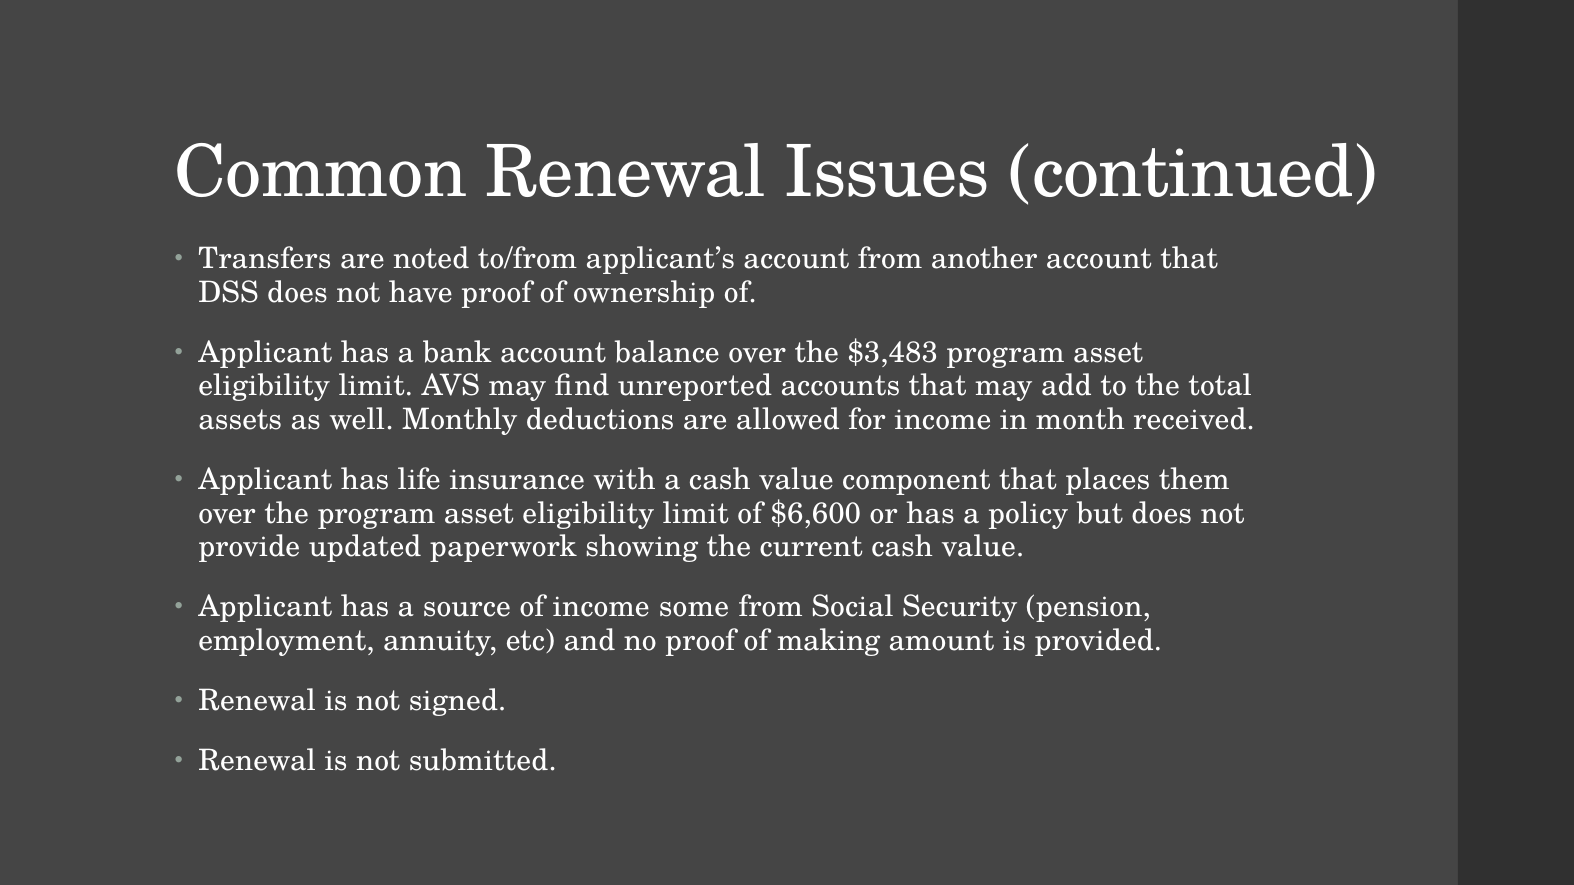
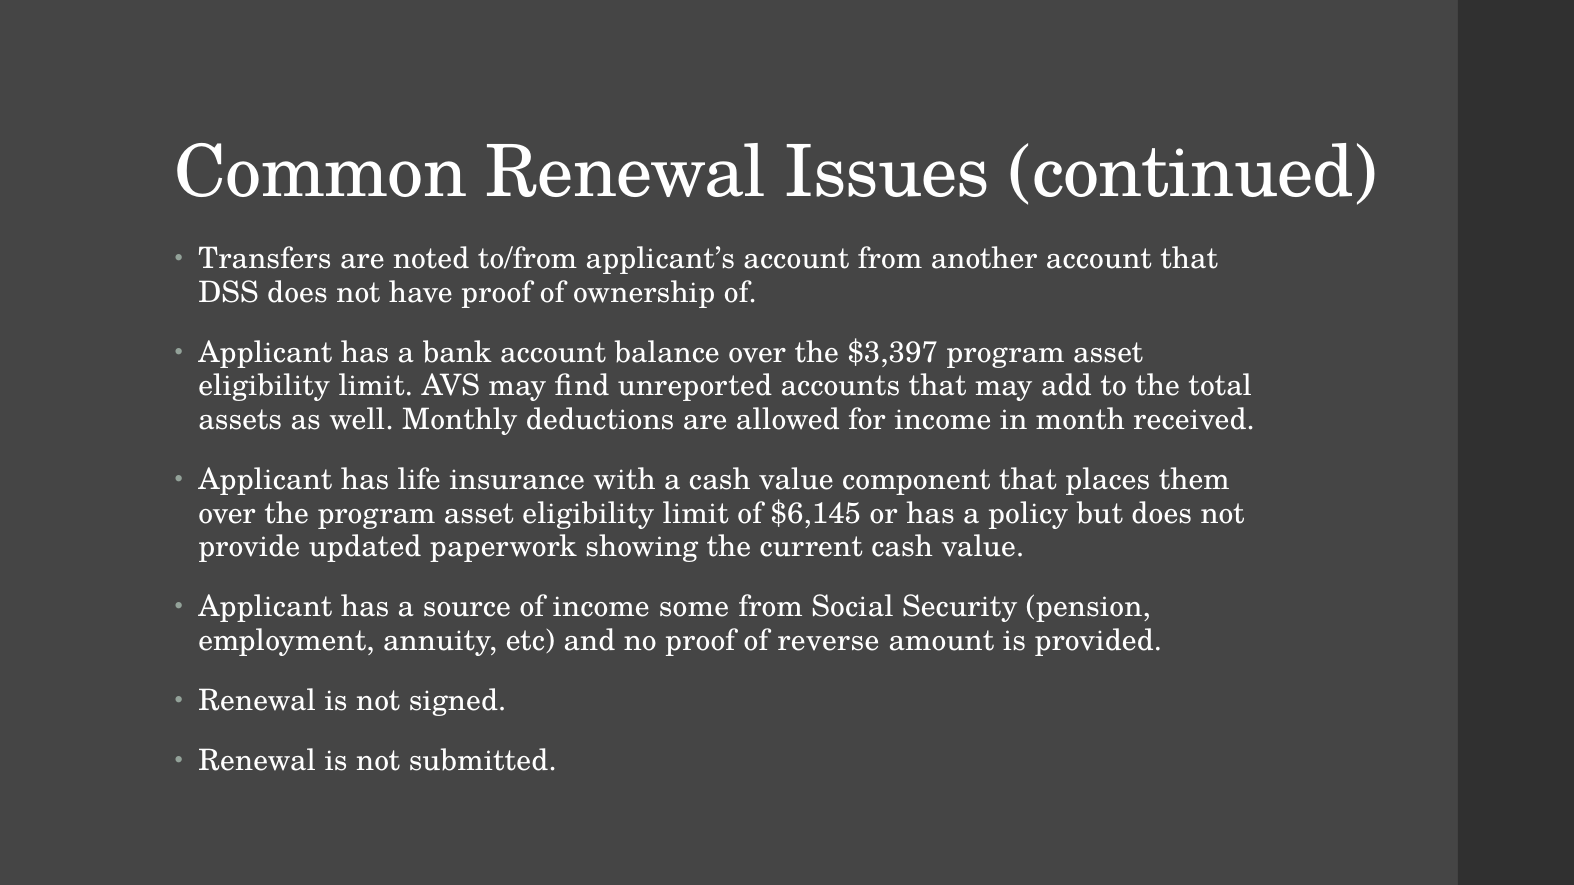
$3,483: $3,483 -> $3,397
$6,600: $6,600 -> $6,145
making: making -> reverse
